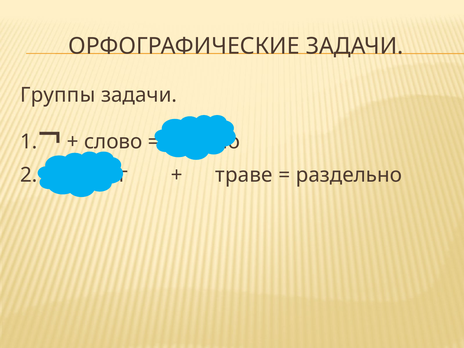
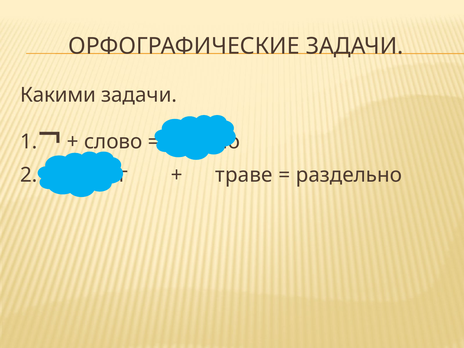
Группы: Группы -> Какими
